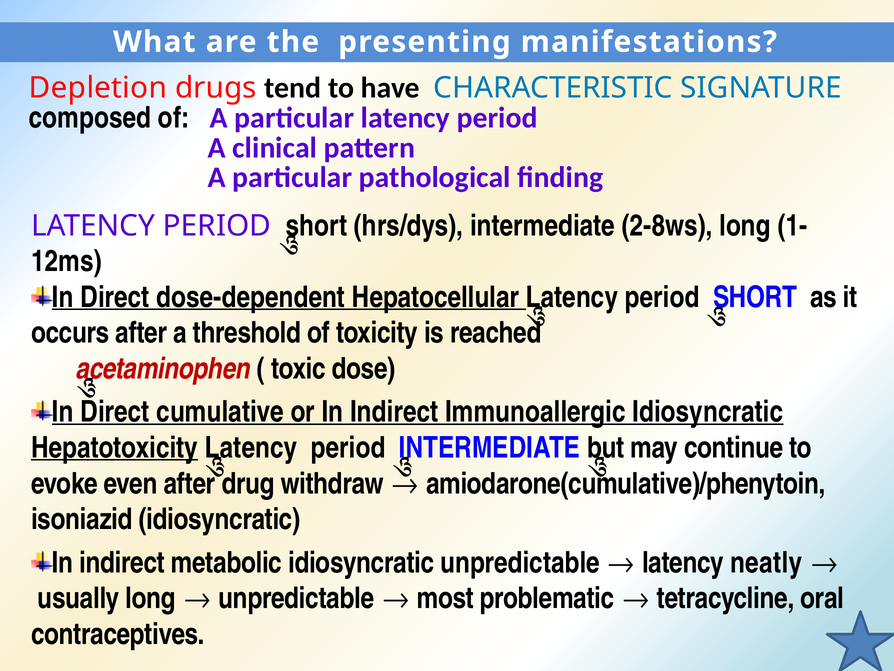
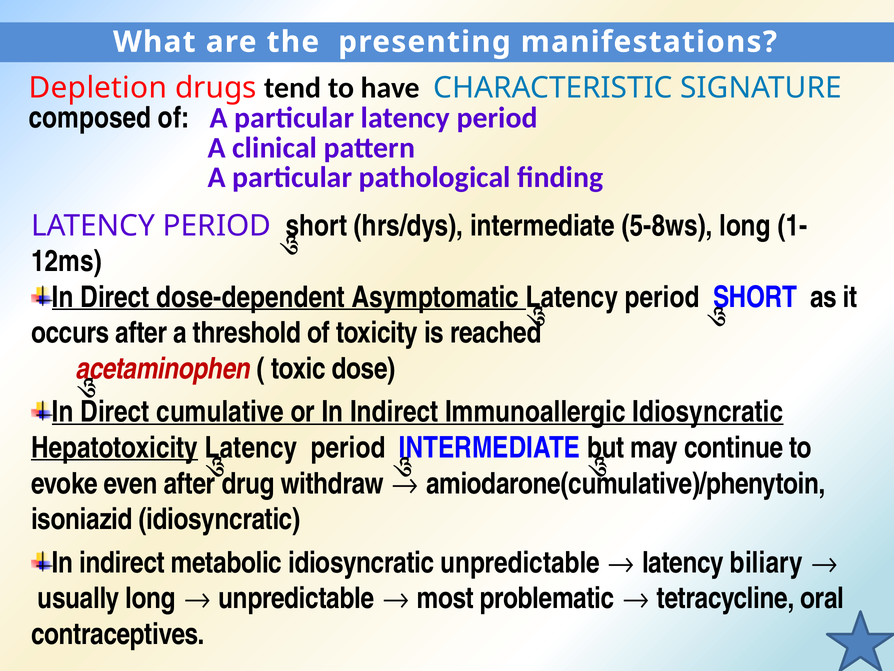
2-8ws: 2-8ws -> 5-8ws
Hepatocellular: Hepatocellular -> Asymptomatic
neatly: neatly -> biliary
